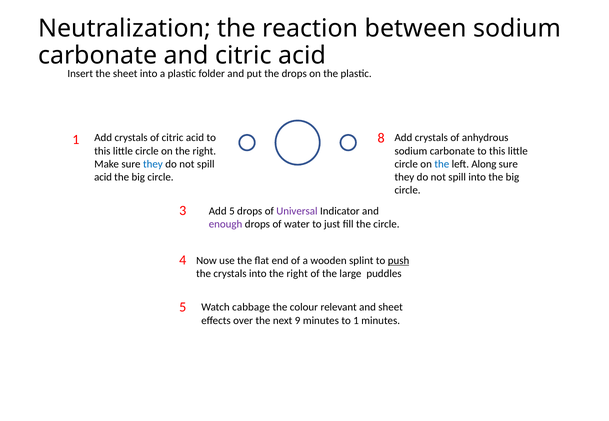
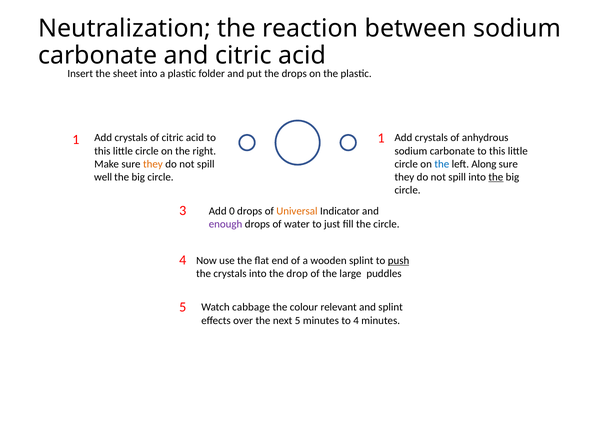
1 8: 8 -> 1
they at (153, 164) colour: blue -> orange
acid at (103, 177): acid -> well
the at (496, 177) underline: none -> present
Add 5: 5 -> 0
Universal colour: purple -> orange
into the right: right -> drop
and sheet: sheet -> splint
next 9: 9 -> 5
to 1: 1 -> 4
